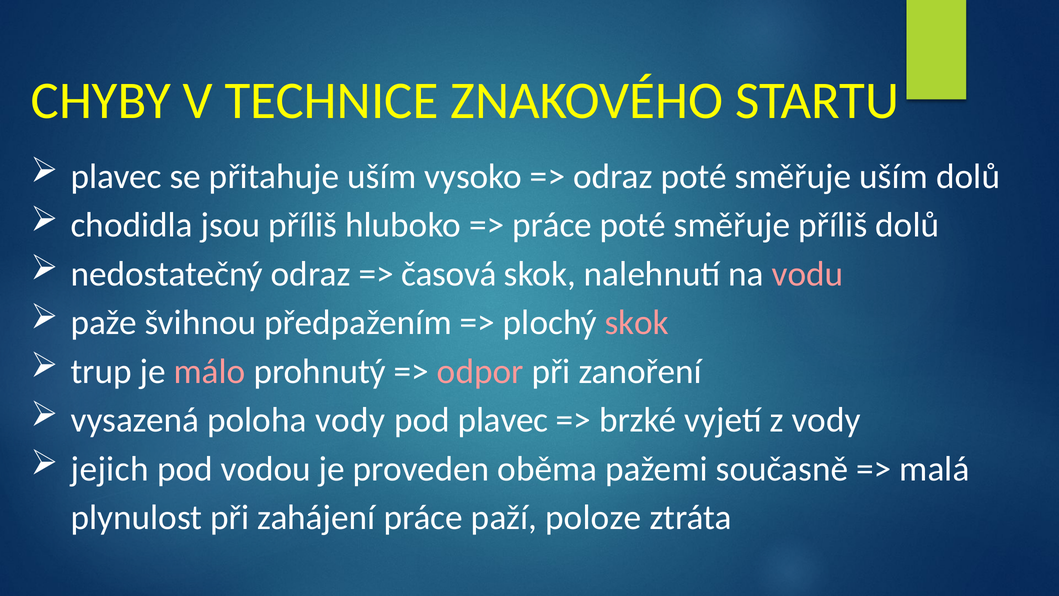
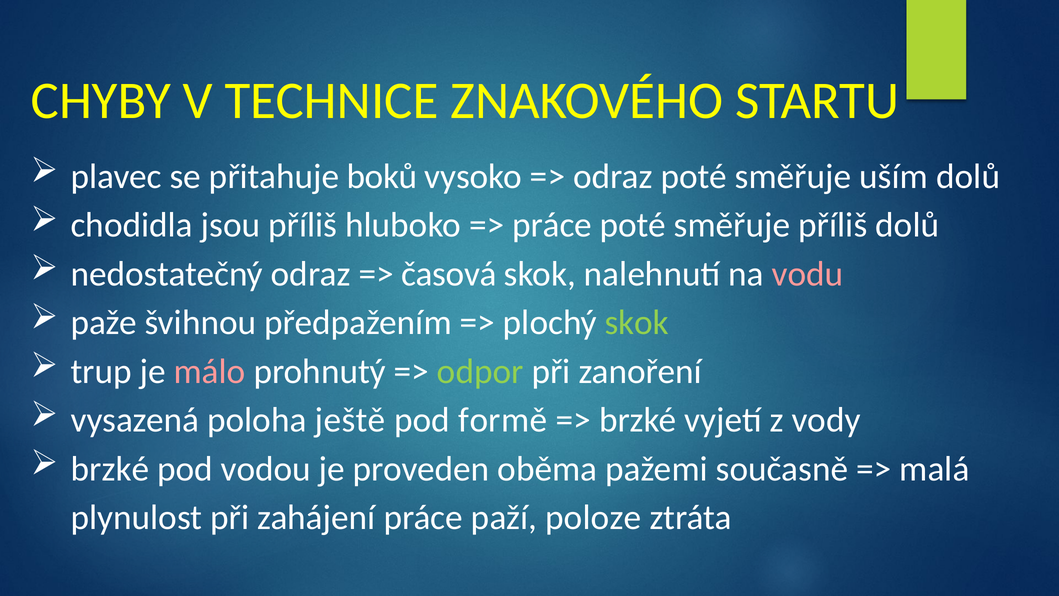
přitahuje uším: uším -> boků
skok at (637, 323) colour: pink -> light green
odpor colour: pink -> light green
poloha vody: vody -> ještě
pod plavec: plavec -> formě
jejich at (110, 469): jejich -> brzké
